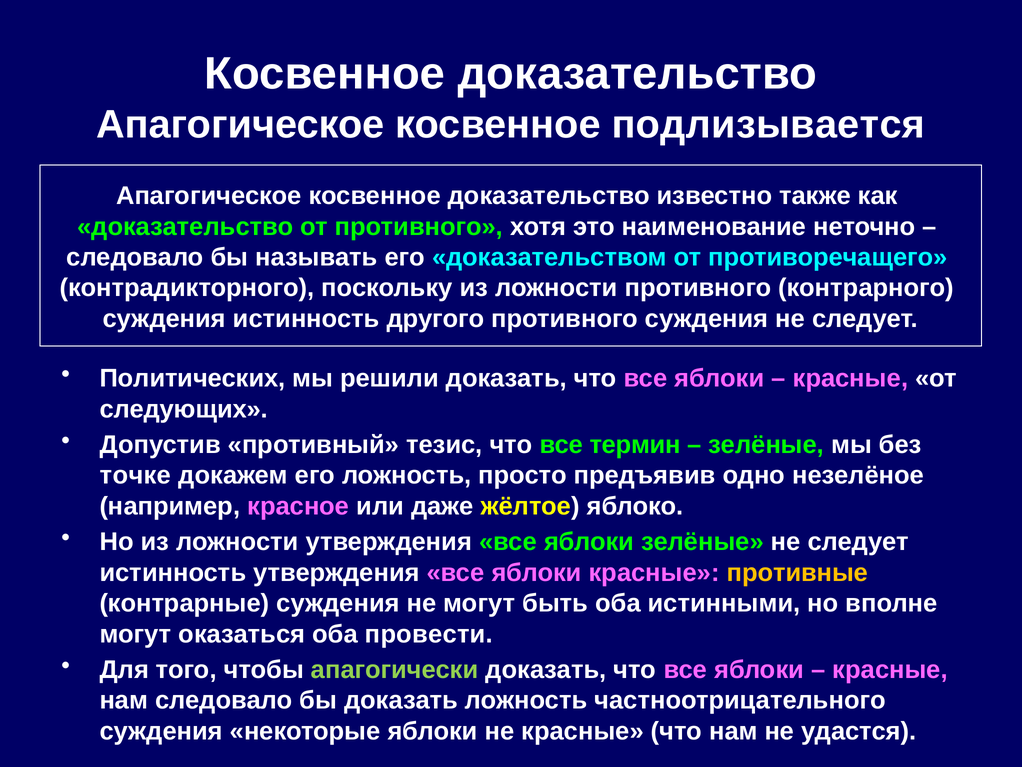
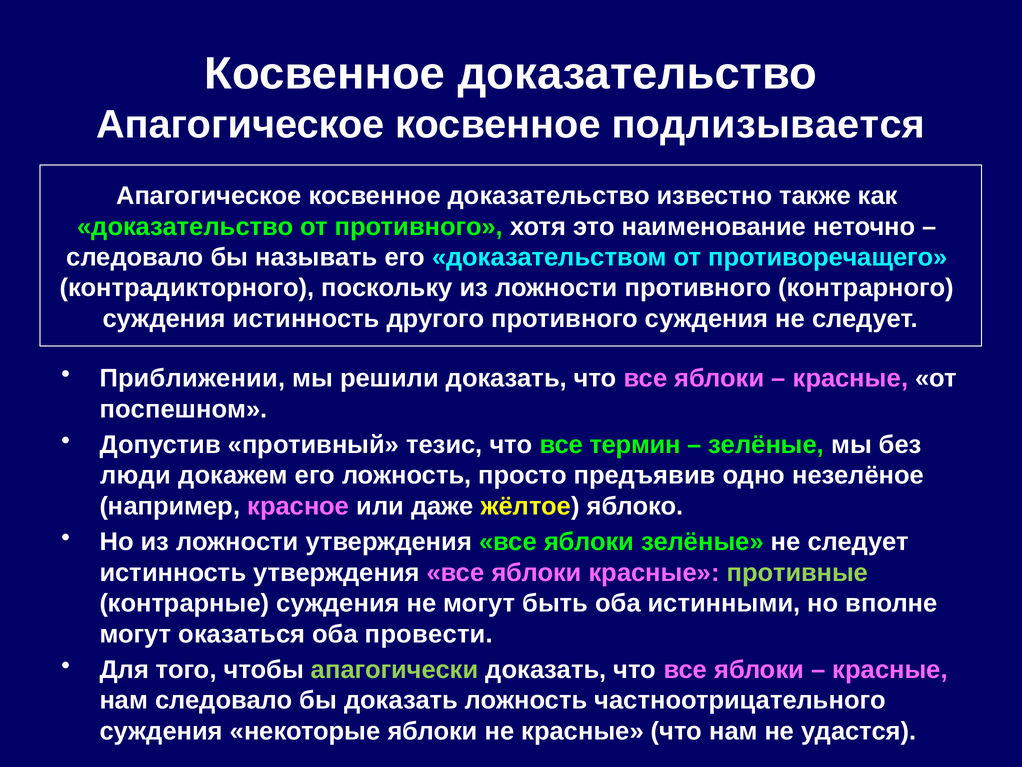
Политических: Политических -> Приближении
следующих: следующих -> поспешном
точке: точке -> люди
противные colour: yellow -> light green
